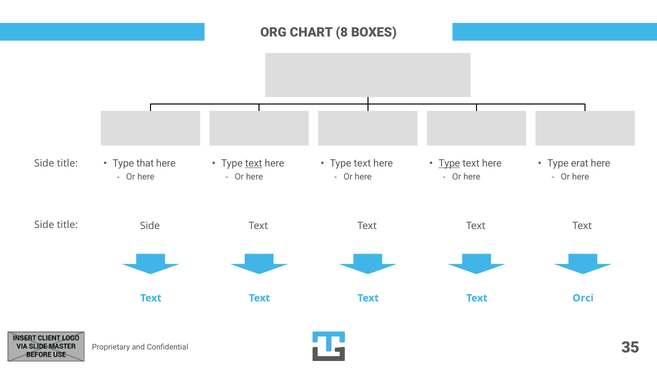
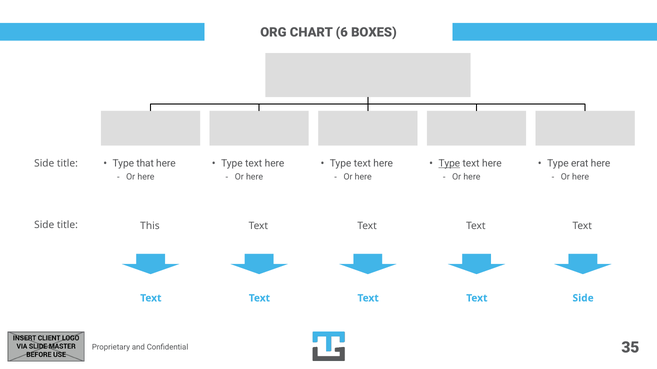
8: 8 -> 6
text at (254, 164) underline: present -> none
Side at (150, 226): Side -> This
Orci at (583, 299): Orci -> Side
